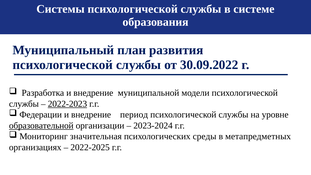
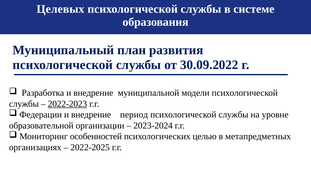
Системы: Системы -> Целевых
образовательной underline: present -> none
значительная: значительная -> особенностей
среды: среды -> целью
